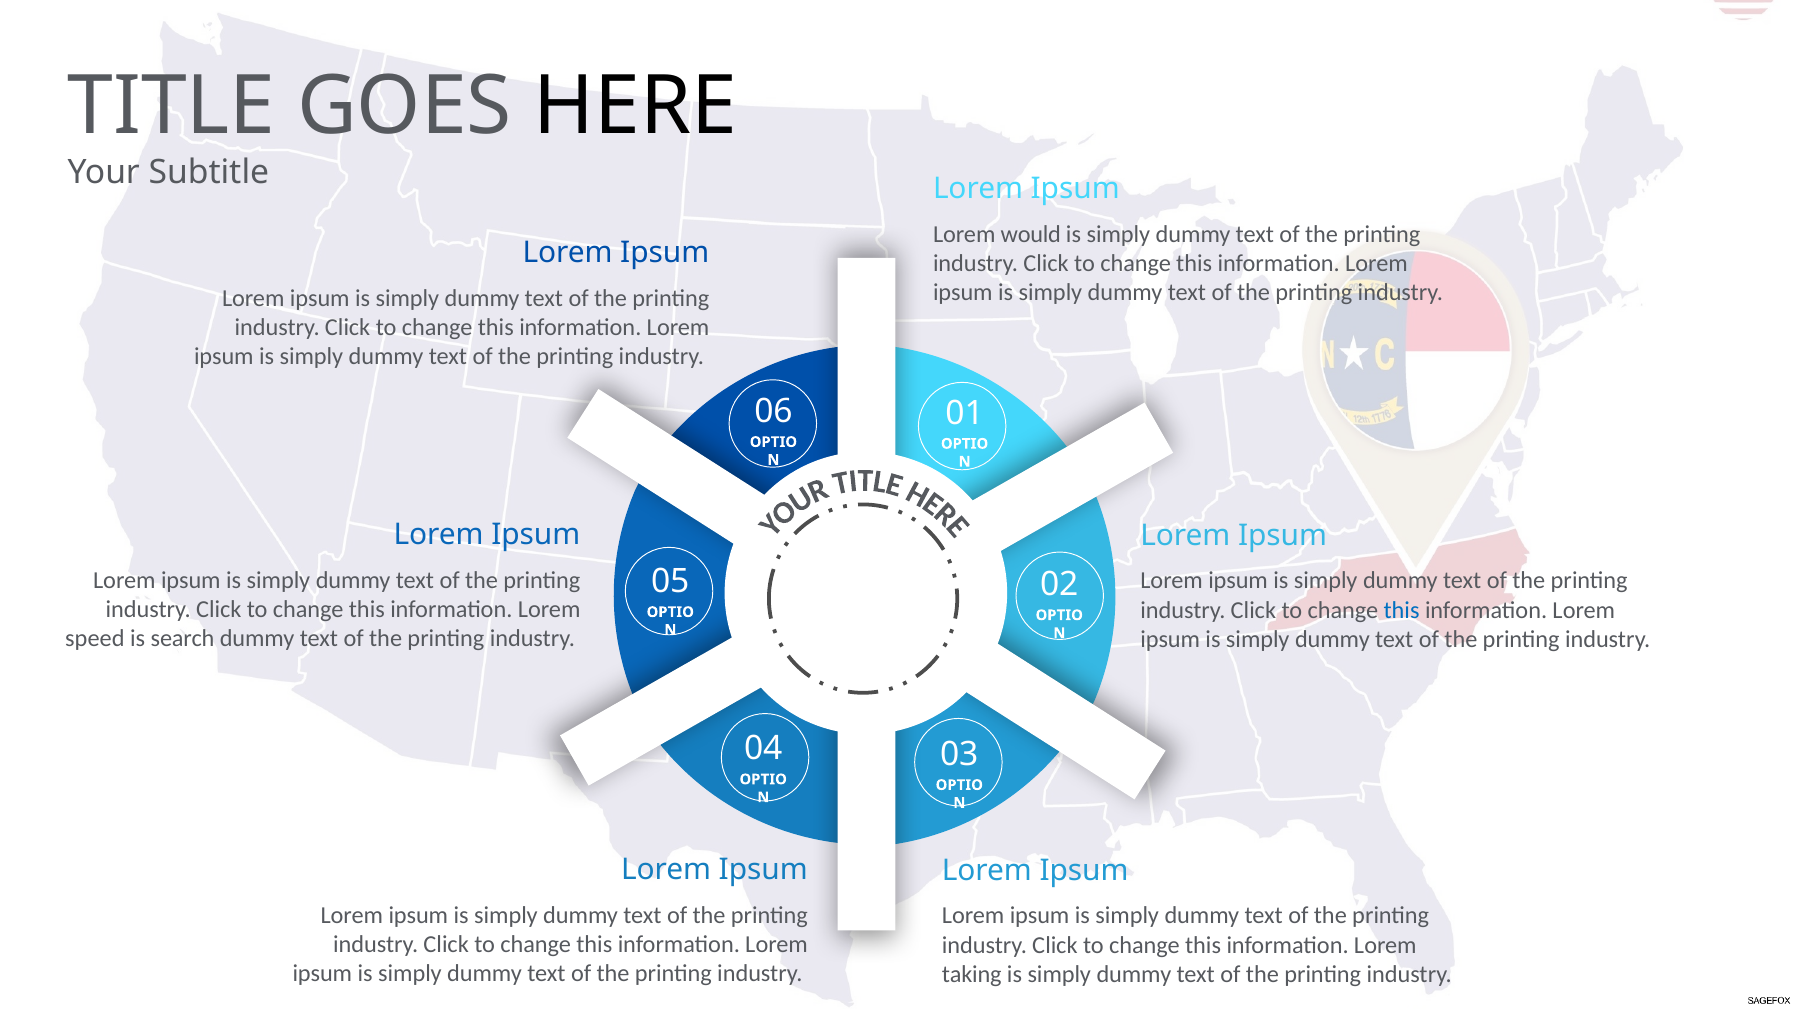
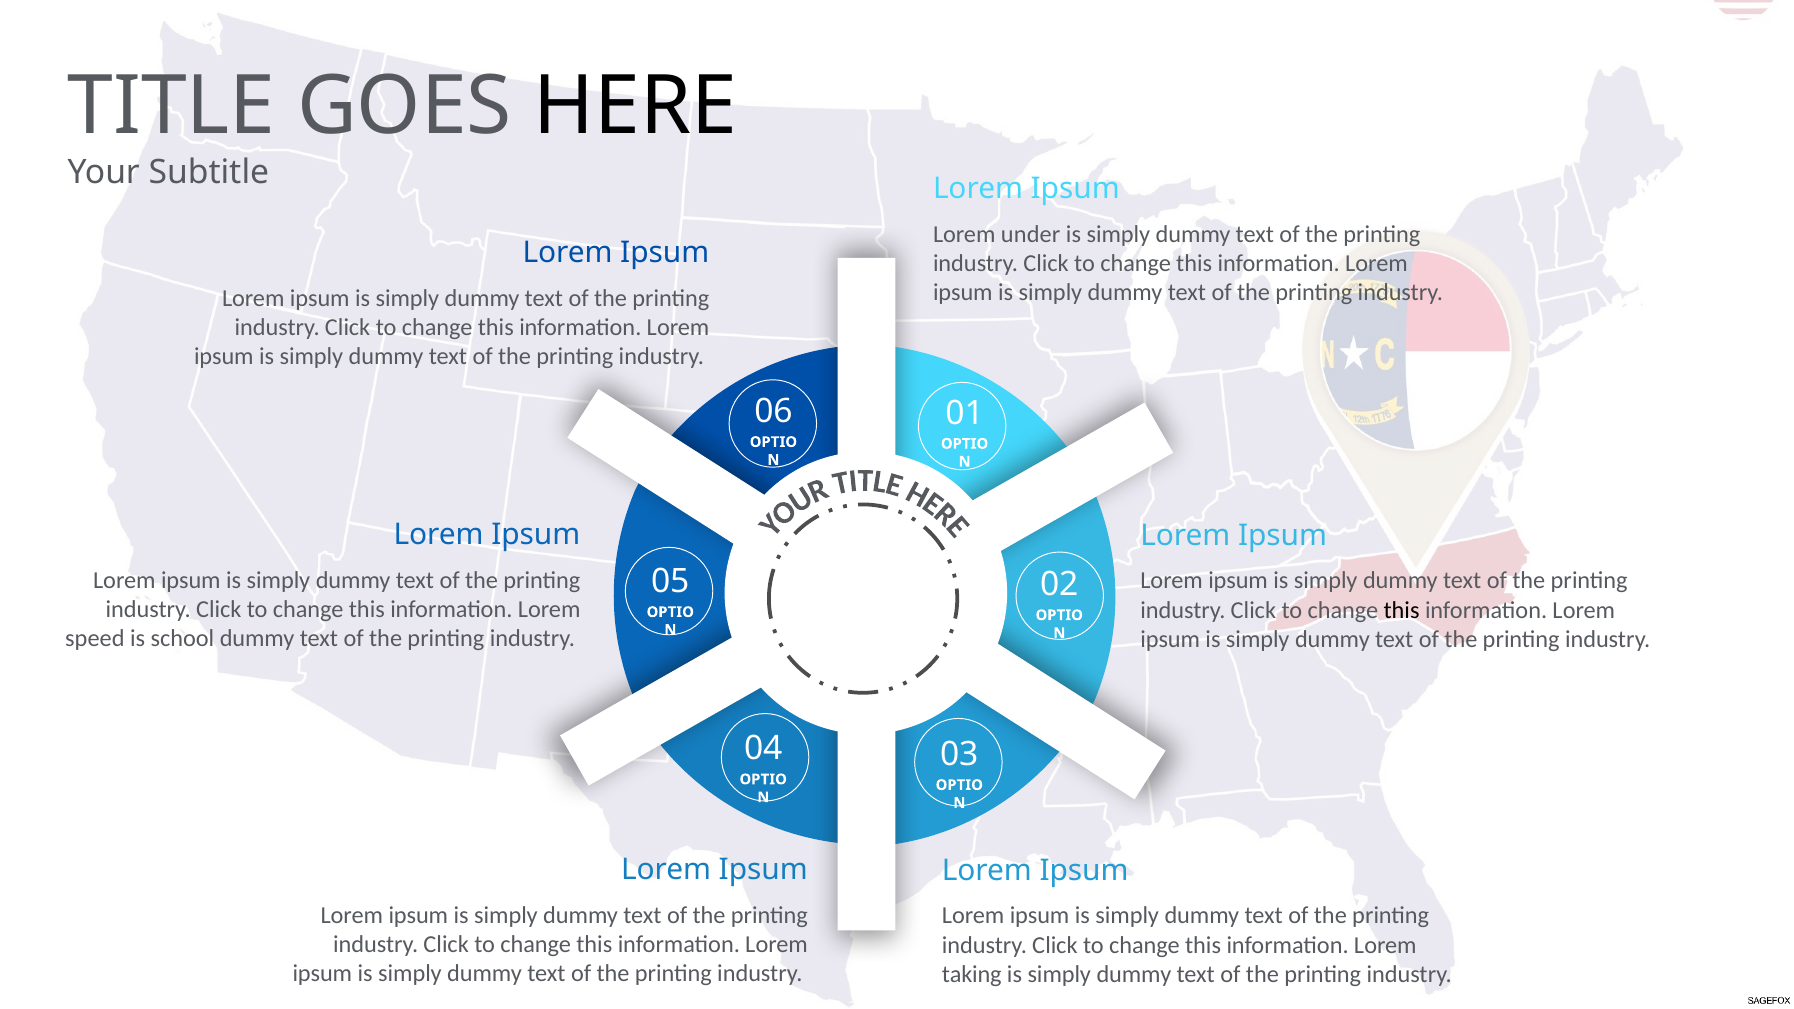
would: would -> under
this at (1402, 610) colour: blue -> black
search: search -> school
